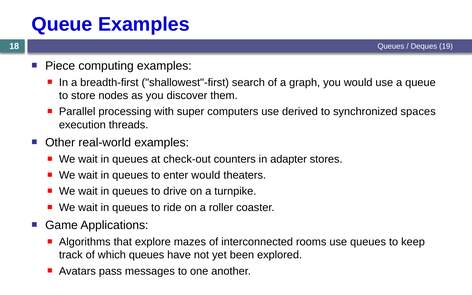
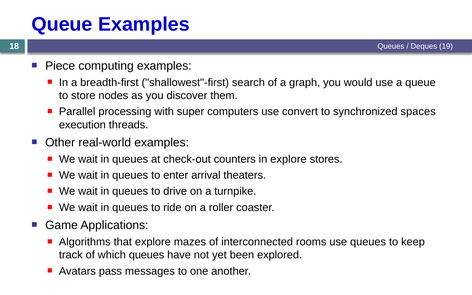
derived: derived -> convert
in adapter: adapter -> explore
enter would: would -> arrival
